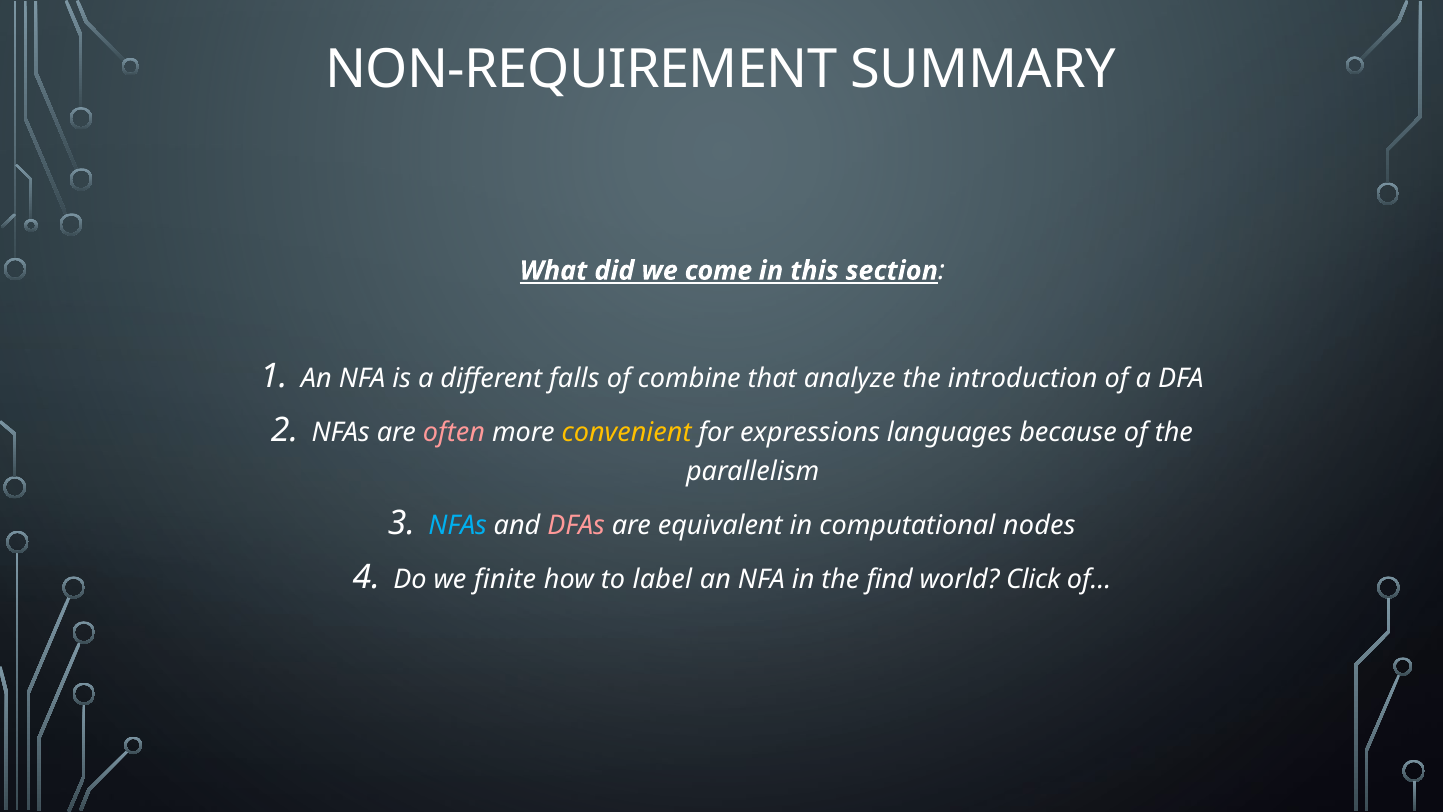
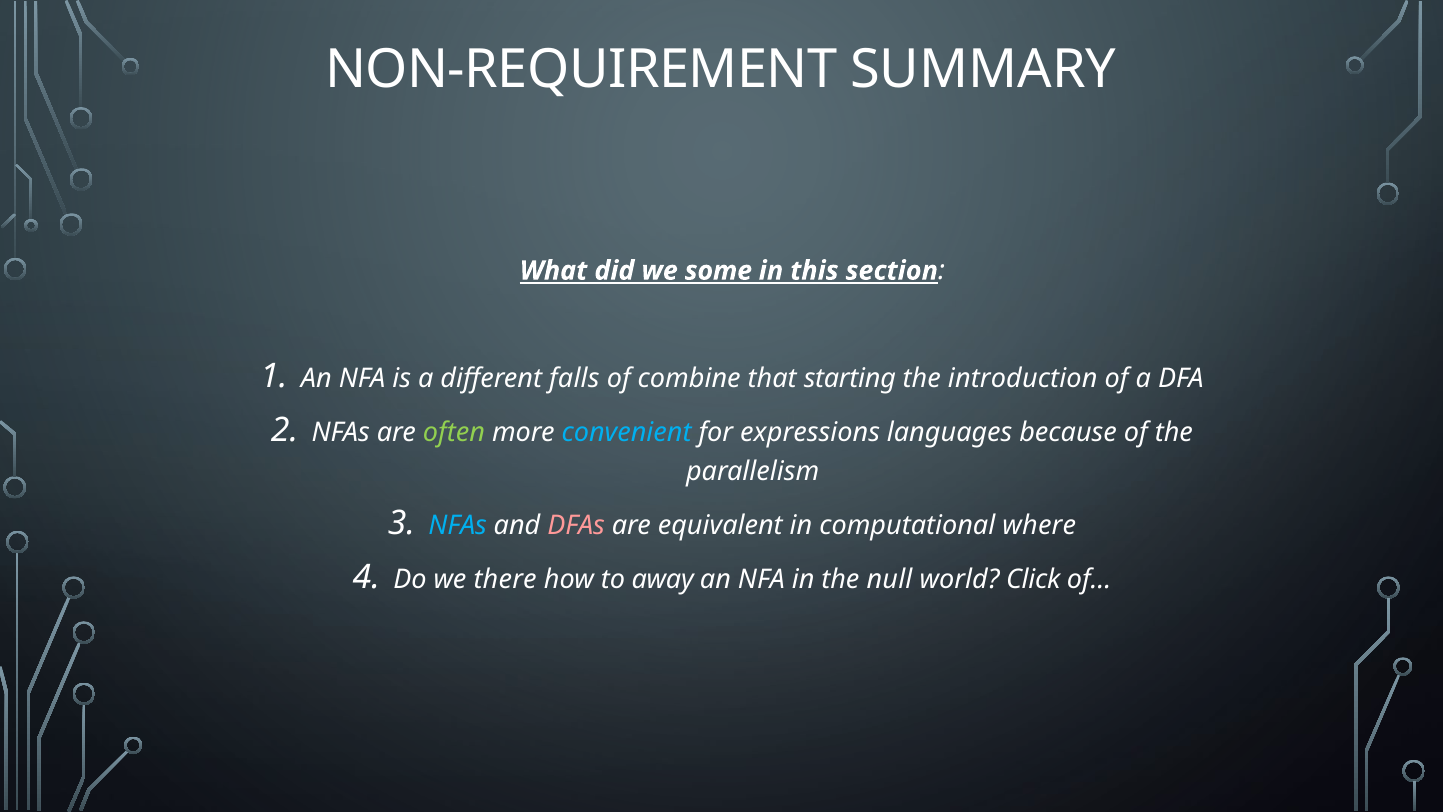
come: come -> some
analyze: analyze -> starting
often colour: pink -> light green
convenient colour: yellow -> light blue
nodes: nodes -> where
finite: finite -> there
label: label -> away
find: find -> null
